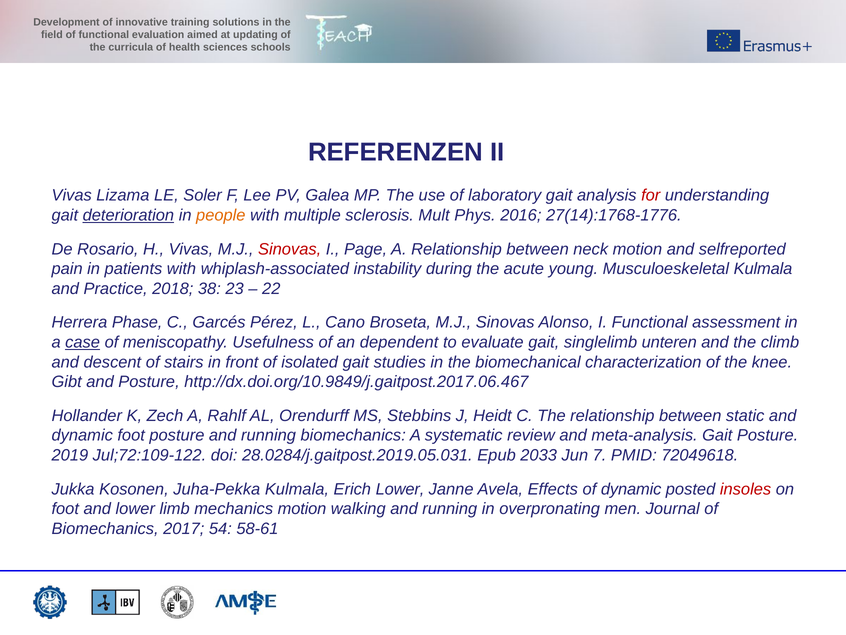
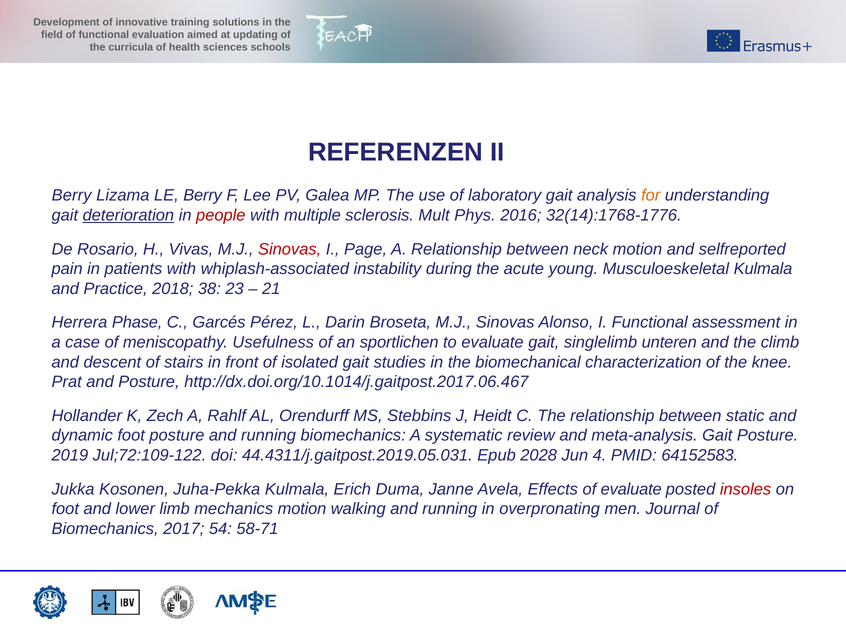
Vivas at (72, 195): Vivas -> Berry
LE Soler: Soler -> Berry
for colour: red -> orange
people colour: orange -> red
27(14):1768-1776: 27(14):1768-1776 -> 32(14):1768-1776
22: 22 -> 21
Cano: Cano -> Darin
case underline: present -> none
dependent: dependent -> sportlichen
Gibt: Gibt -> Prat
http://dx.doi.org/10.9849/j.gaitpost.2017.06.467: http://dx.doi.org/10.9849/j.gaitpost.2017.06.467 -> http://dx.doi.org/10.1014/j.gaitpost.2017.06.467
28.0284/j.gaitpost.2019.05.031: 28.0284/j.gaitpost.2019.05.031 -> 44.4311/j.gaitpost.2019.05.031
2033: 2033 -> 2028
7: 7 -> 4
72049618: 72049618 -> 64152583
Erich Lower: Lower -> Duma
of dynamic: dynamic -> evaluate
58-61: 58-61 -> 58-71
